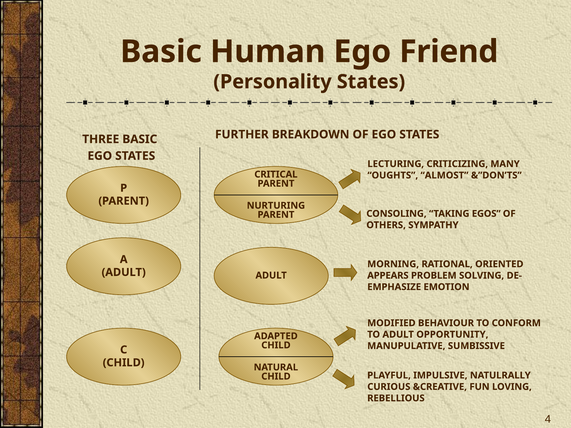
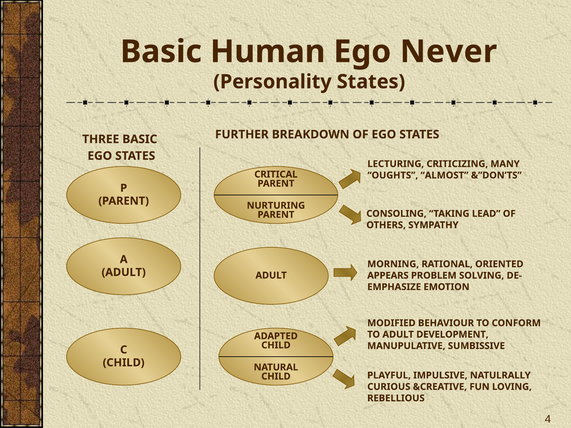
Friend: Friend -> Never
EGOS: EGOS -> LEAD
OPPORTUNITY: OPPORTUNITY -> DEVELOPMENT
